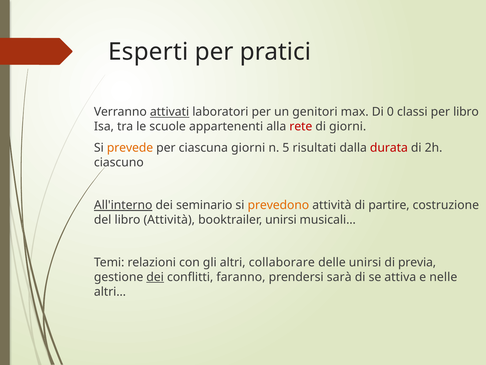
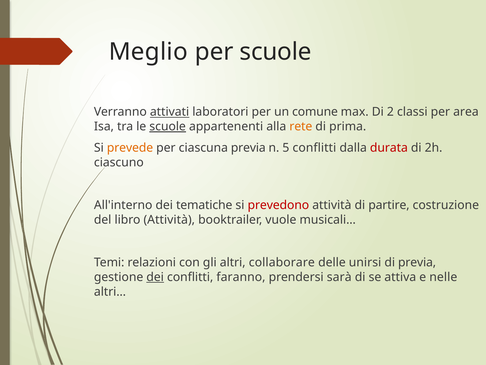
Esperti: Esperti -> Meglio
per pratici: pratici -> scuole
genitori: genitori -> comune
0: 0 -> 2
per libro: libro -> area
scuole at (168, 126) underline: none -> present
rete colour: red -> orange
di giorni: giorni -> prima
ciascuna giorni: giorni -> previa
5 risultati: risultati -> conflitti
All'interno underline: present -> none
seminario: seminario -> tematiche
prevedono colour: orange -> red
booktrailer unirsi: unirsi -> vuole
